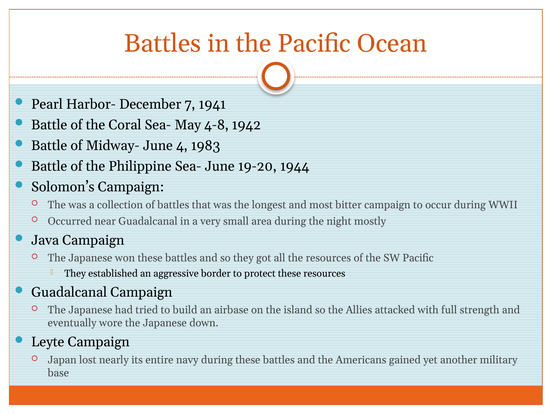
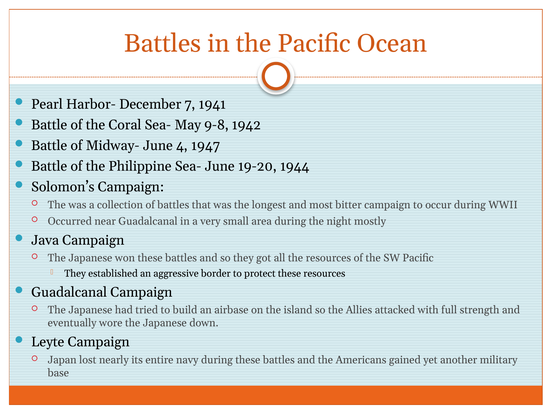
4-8: 4-8 -> 9-8
1983: 1983 -> 1947
